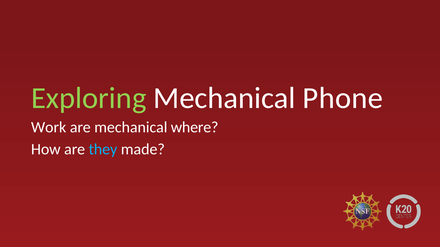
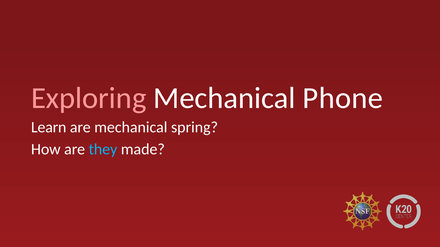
Exploring colour: light green -> pink
Work: Work -> Learn
where: where -> spring
